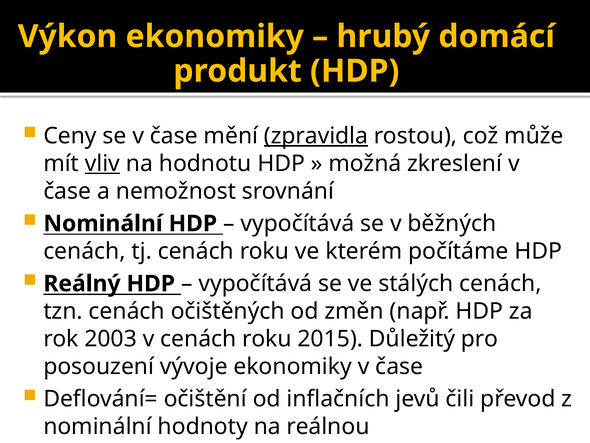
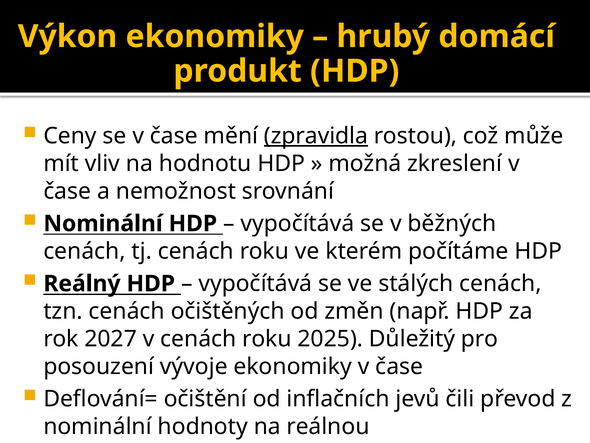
vliv underline: present -> none
2003: 2003 -> 2027
2015: 2015 -> 2025
